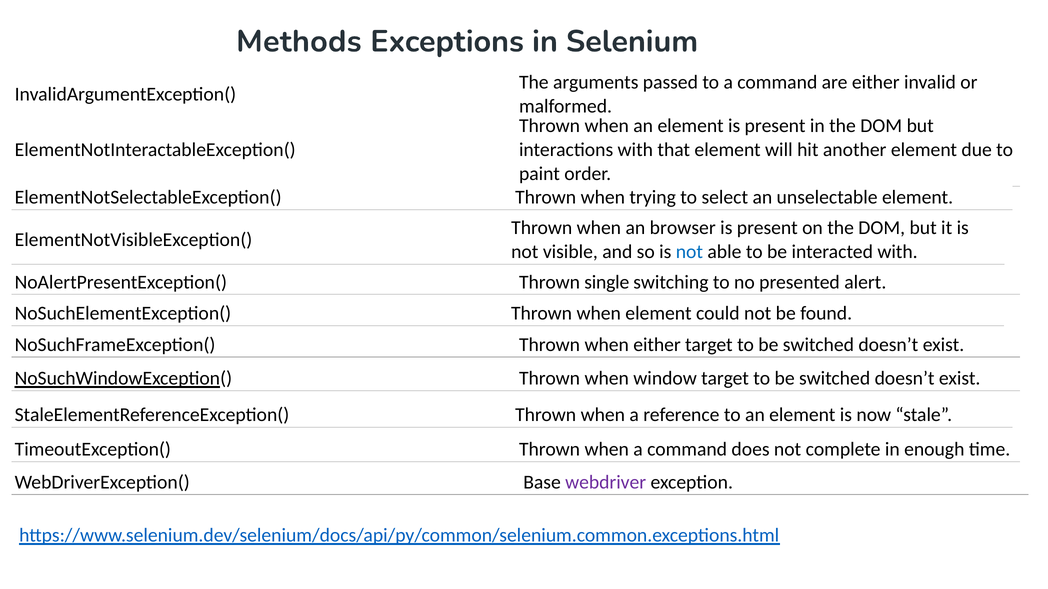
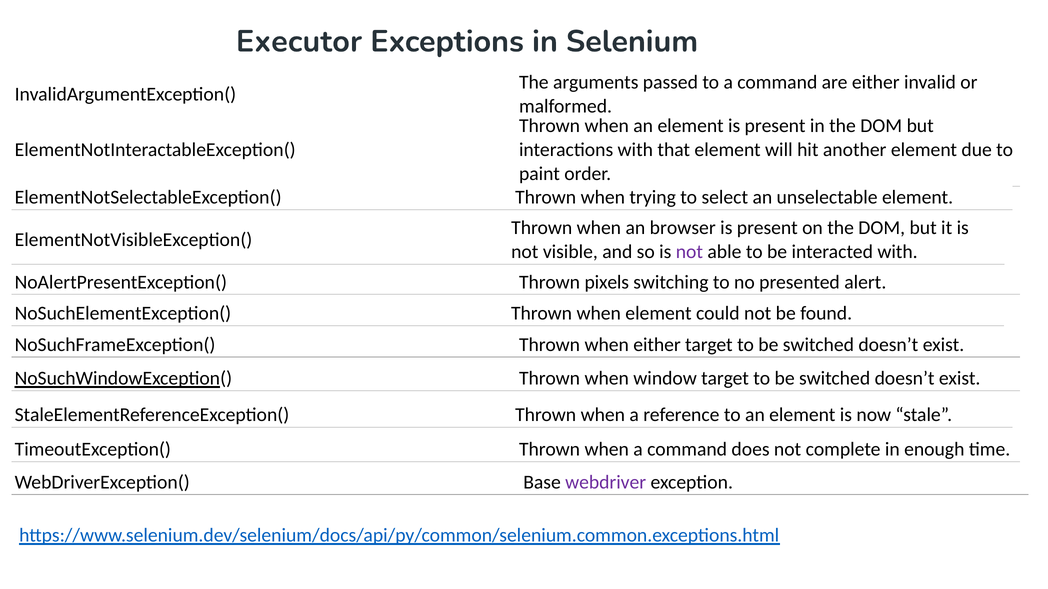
Methods: Methods -> Executor
not at (689, 252) colour: blue -> purple
single: single -> pixels
